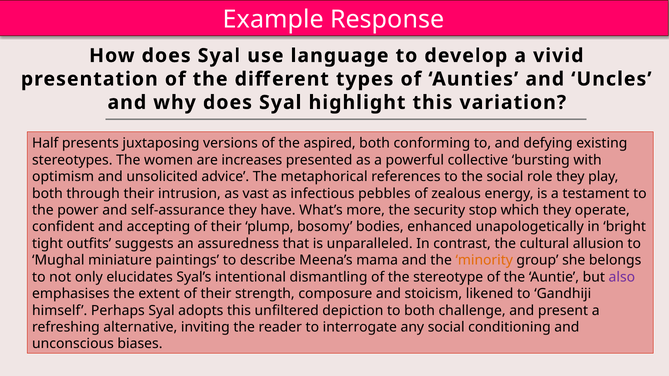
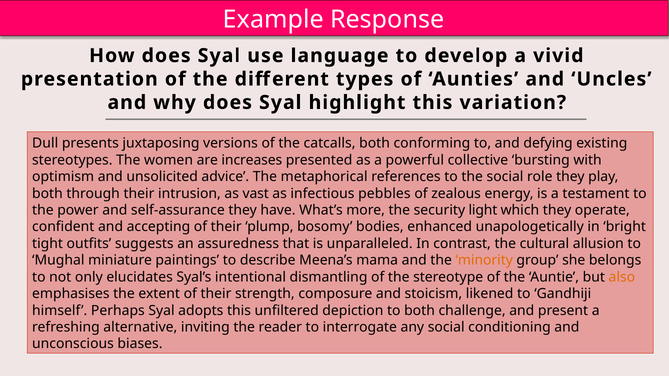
Half: Half -> Dull
aspired: aspired -> catcalls
stop: stop -> light
also colour: purple -> orange
